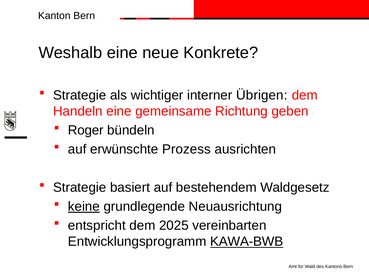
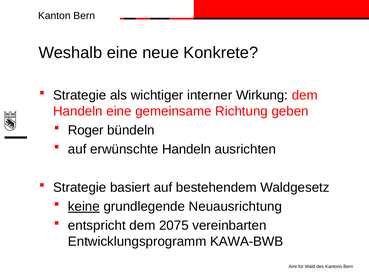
Übrigen: Übrigen -> Wirkung
erwünschte Prozess: Prozess -> Handeln
2025: 2025 -> 2075
KAWA-BWB underline: present -> none
